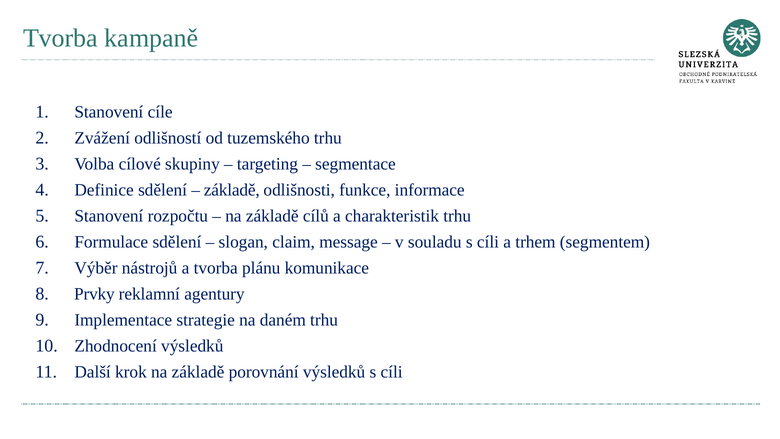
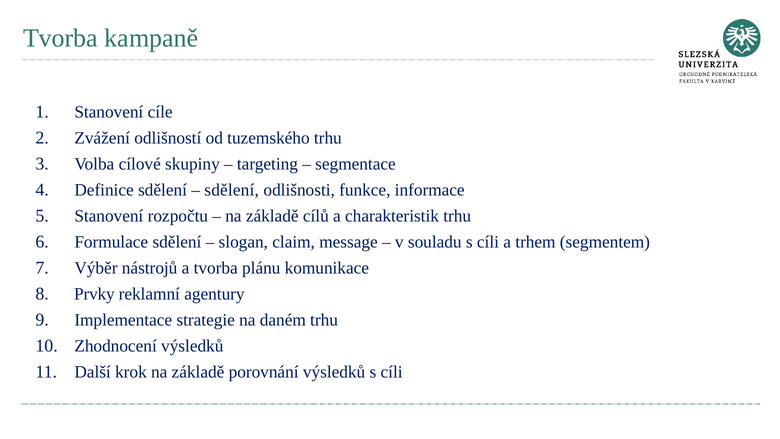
základě at (232, 190): základě -> sdělení
